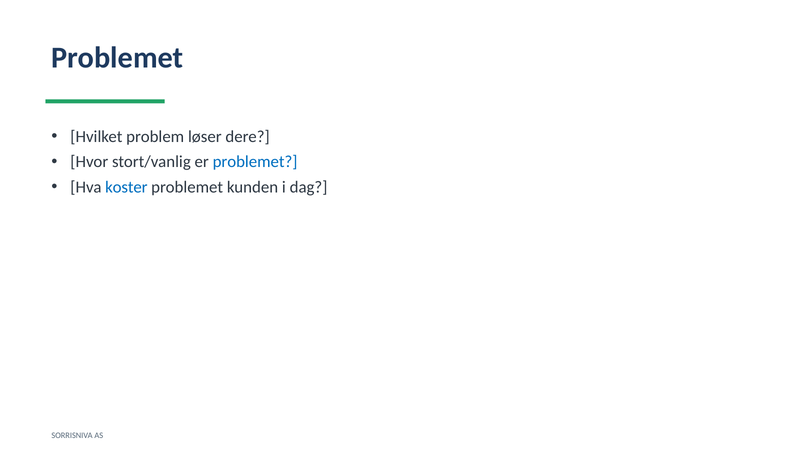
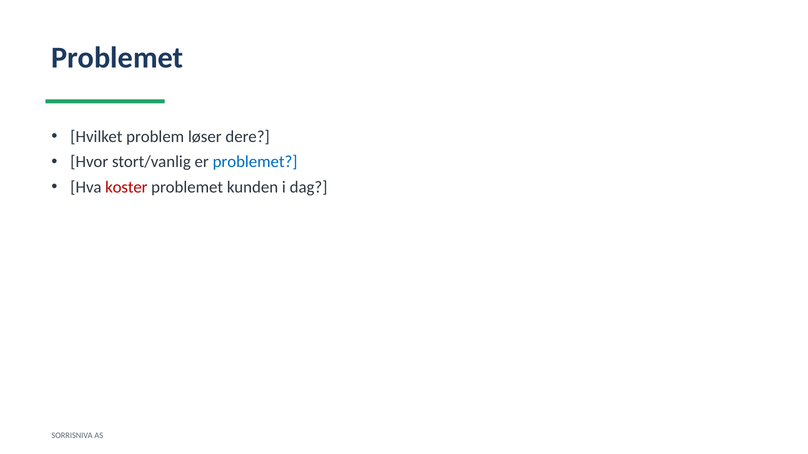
koster colour: blue -> red
